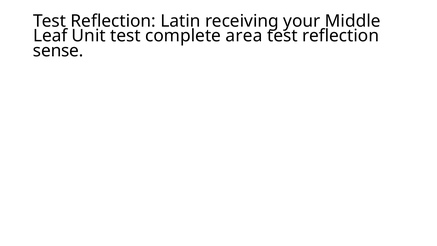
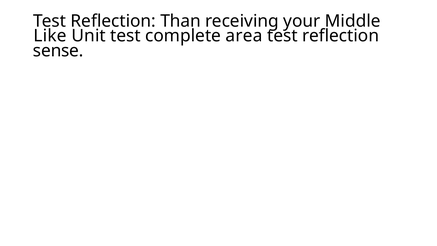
Latin: Latin -> Than
Leaf: Leaf -> Like
